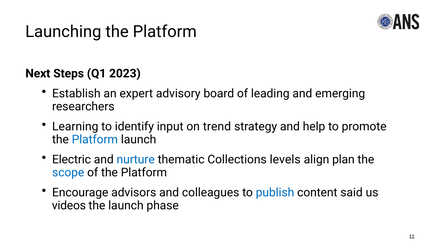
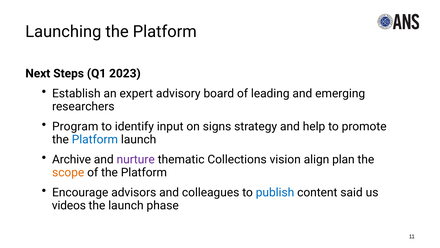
Learning: Learning -> Program
trend: trend -> signs
Electric: Electric -> Archive
nurture colour: blue -> purple
levels: levels -> vision
scope colour: blue -> orange
